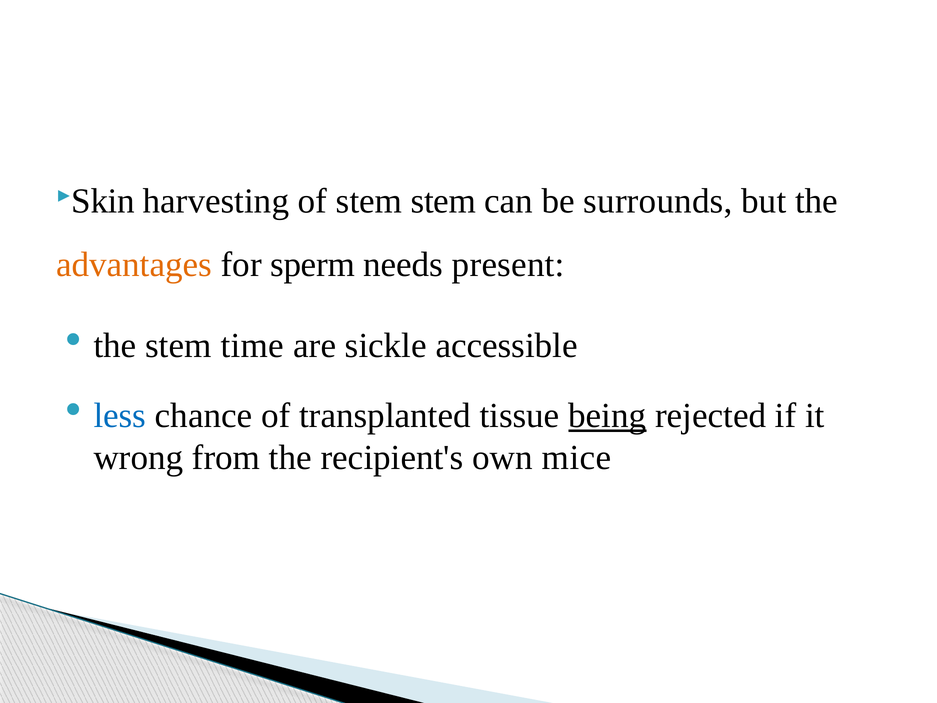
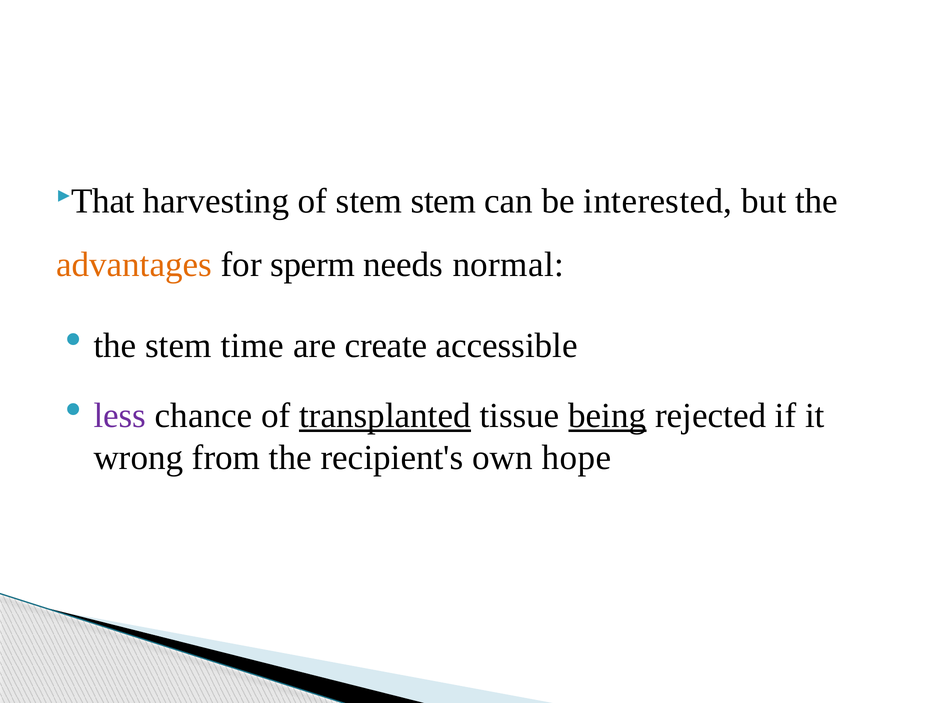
Skin: Skin -> That
surrounds: surrounds -> interested
present: present -> normal
sickle: sickle -> create
less colour: blue -> purple
transplanted underline: none -> present
mice: mice -> hope
